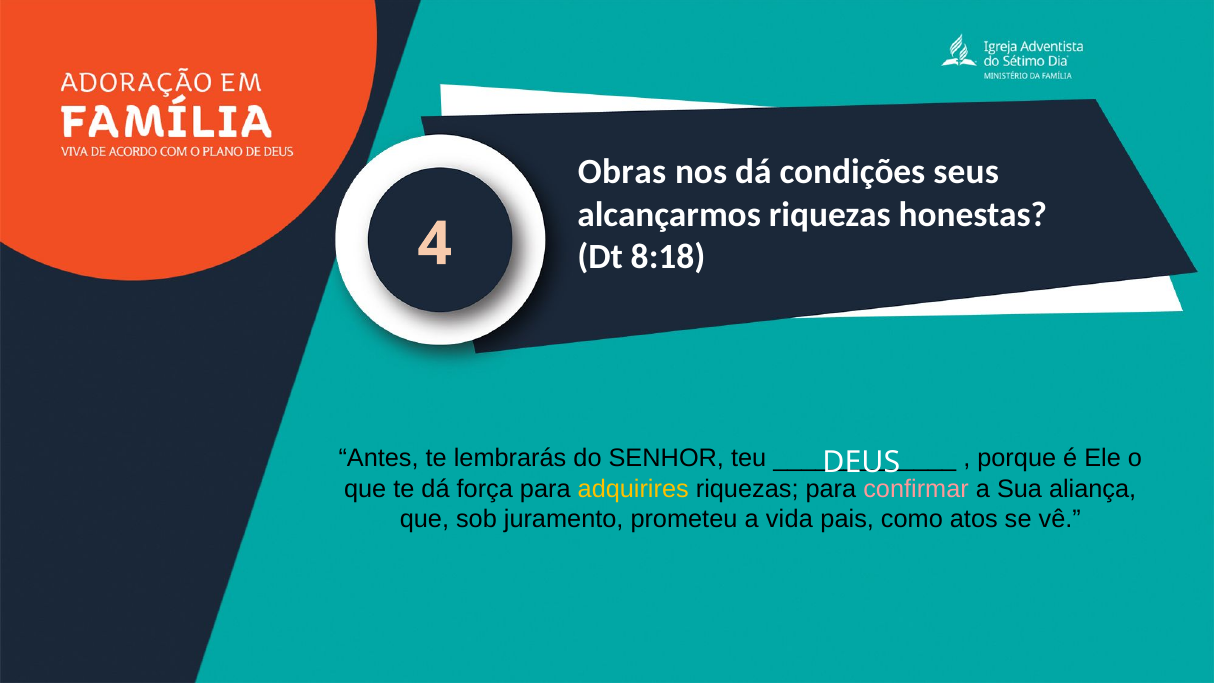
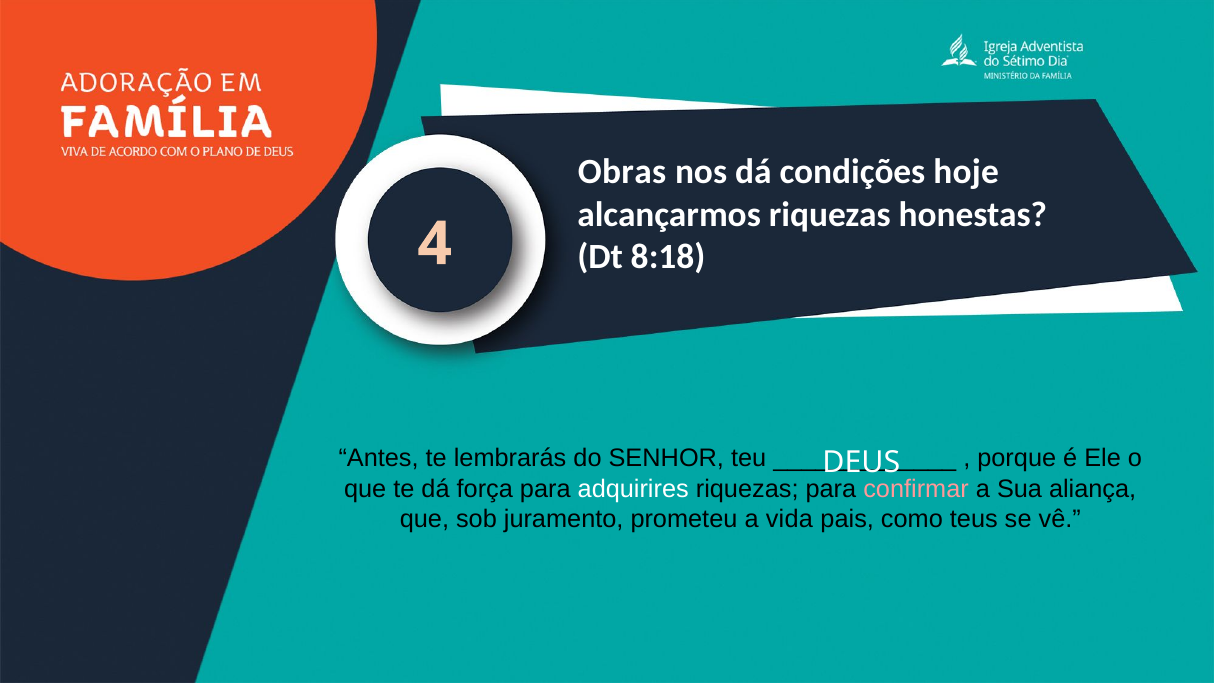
seus: seus -> hoje
adquirires colour: yellow -> white
atos: atos -> teus
